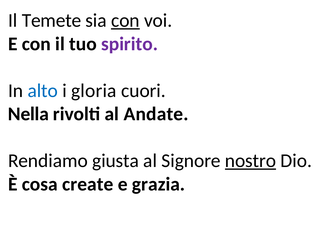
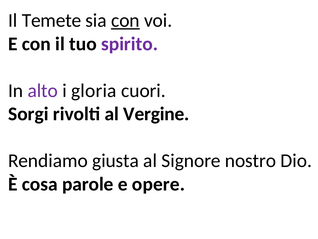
alto colour: blue -> purple
Nella: Nella -> Sorgi
Andate: Andate -> Vergine
nostro underline: present -> none
create: create -> parole
grazia: grazia -> opere
